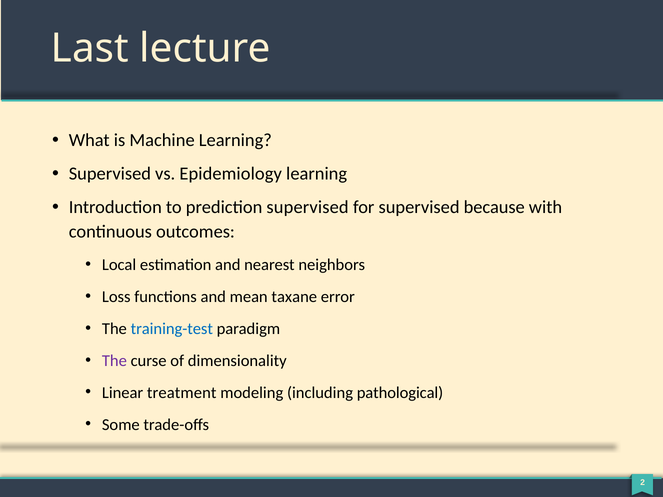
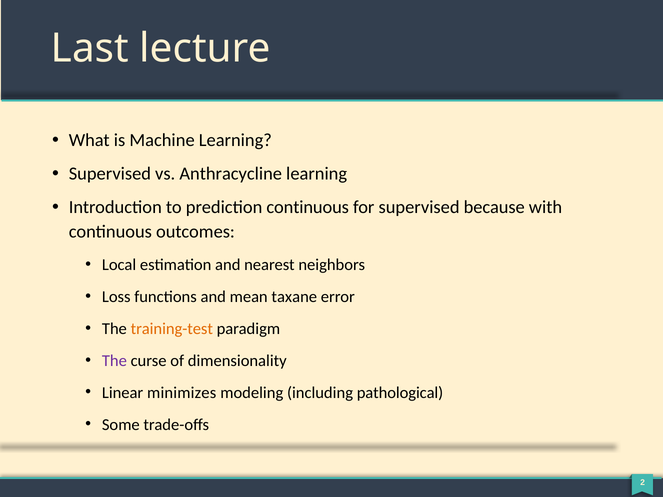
Epidemiology: Epidemiology -> Anthracycline
prediction supervised: supervised -> continuous
training-test colour: blue -> orange
treatment: treatment -> minimizes
